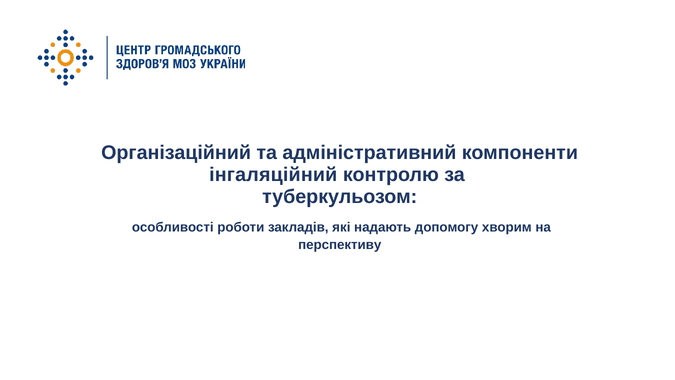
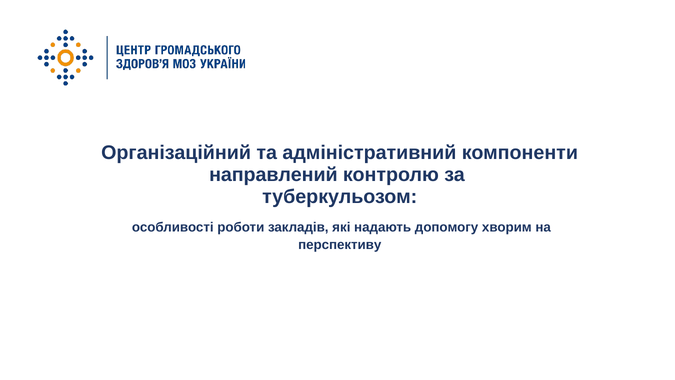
інгаляційний: інгаляційний -> направлений
